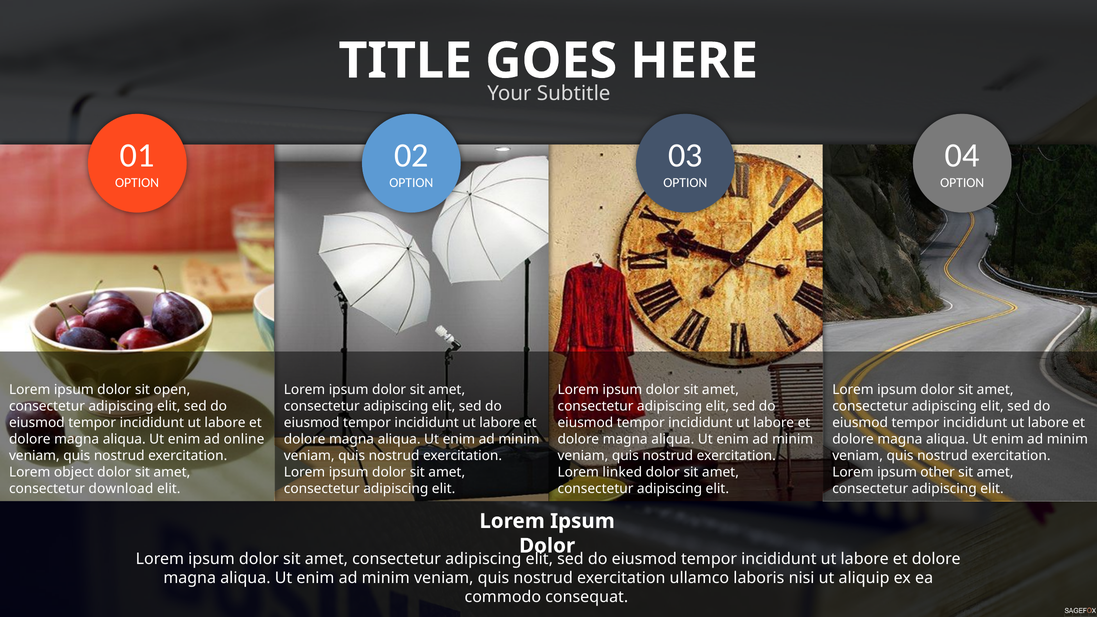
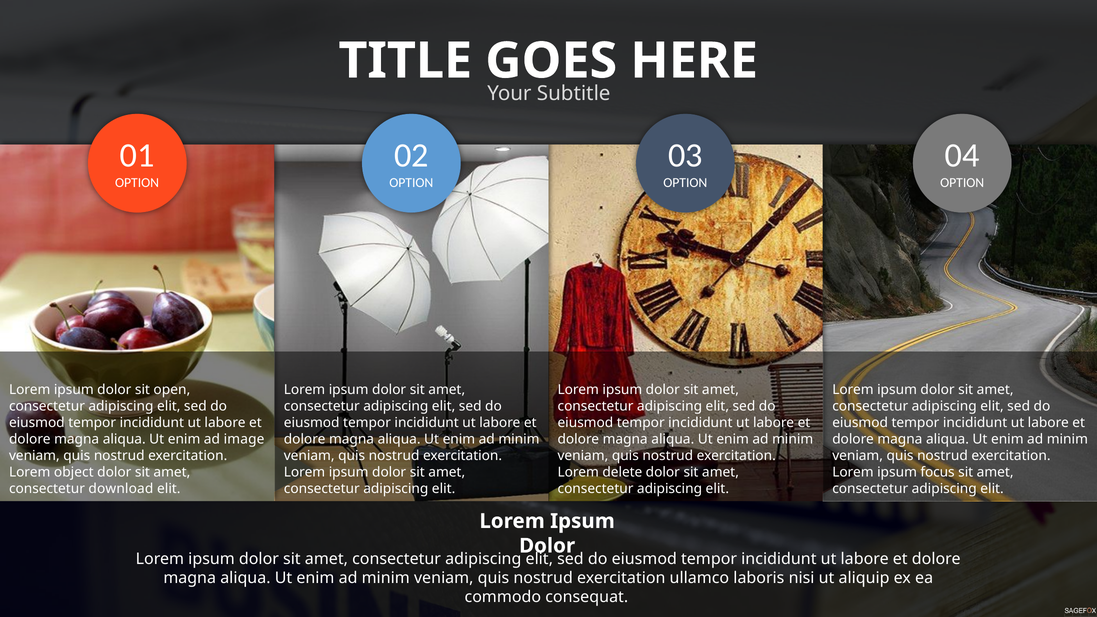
online: online -> image
linked: linked -> delete
other: other -> focus
